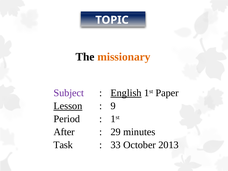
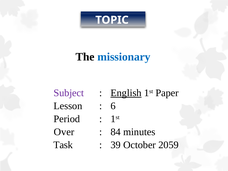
missionary colour: orange -> blue
Lesson underline: present -> none
9: 9 -> 6
After: After -> Over
29: 29 -> 84
33: 33 -> 39
2013: 2013 -> 2059
